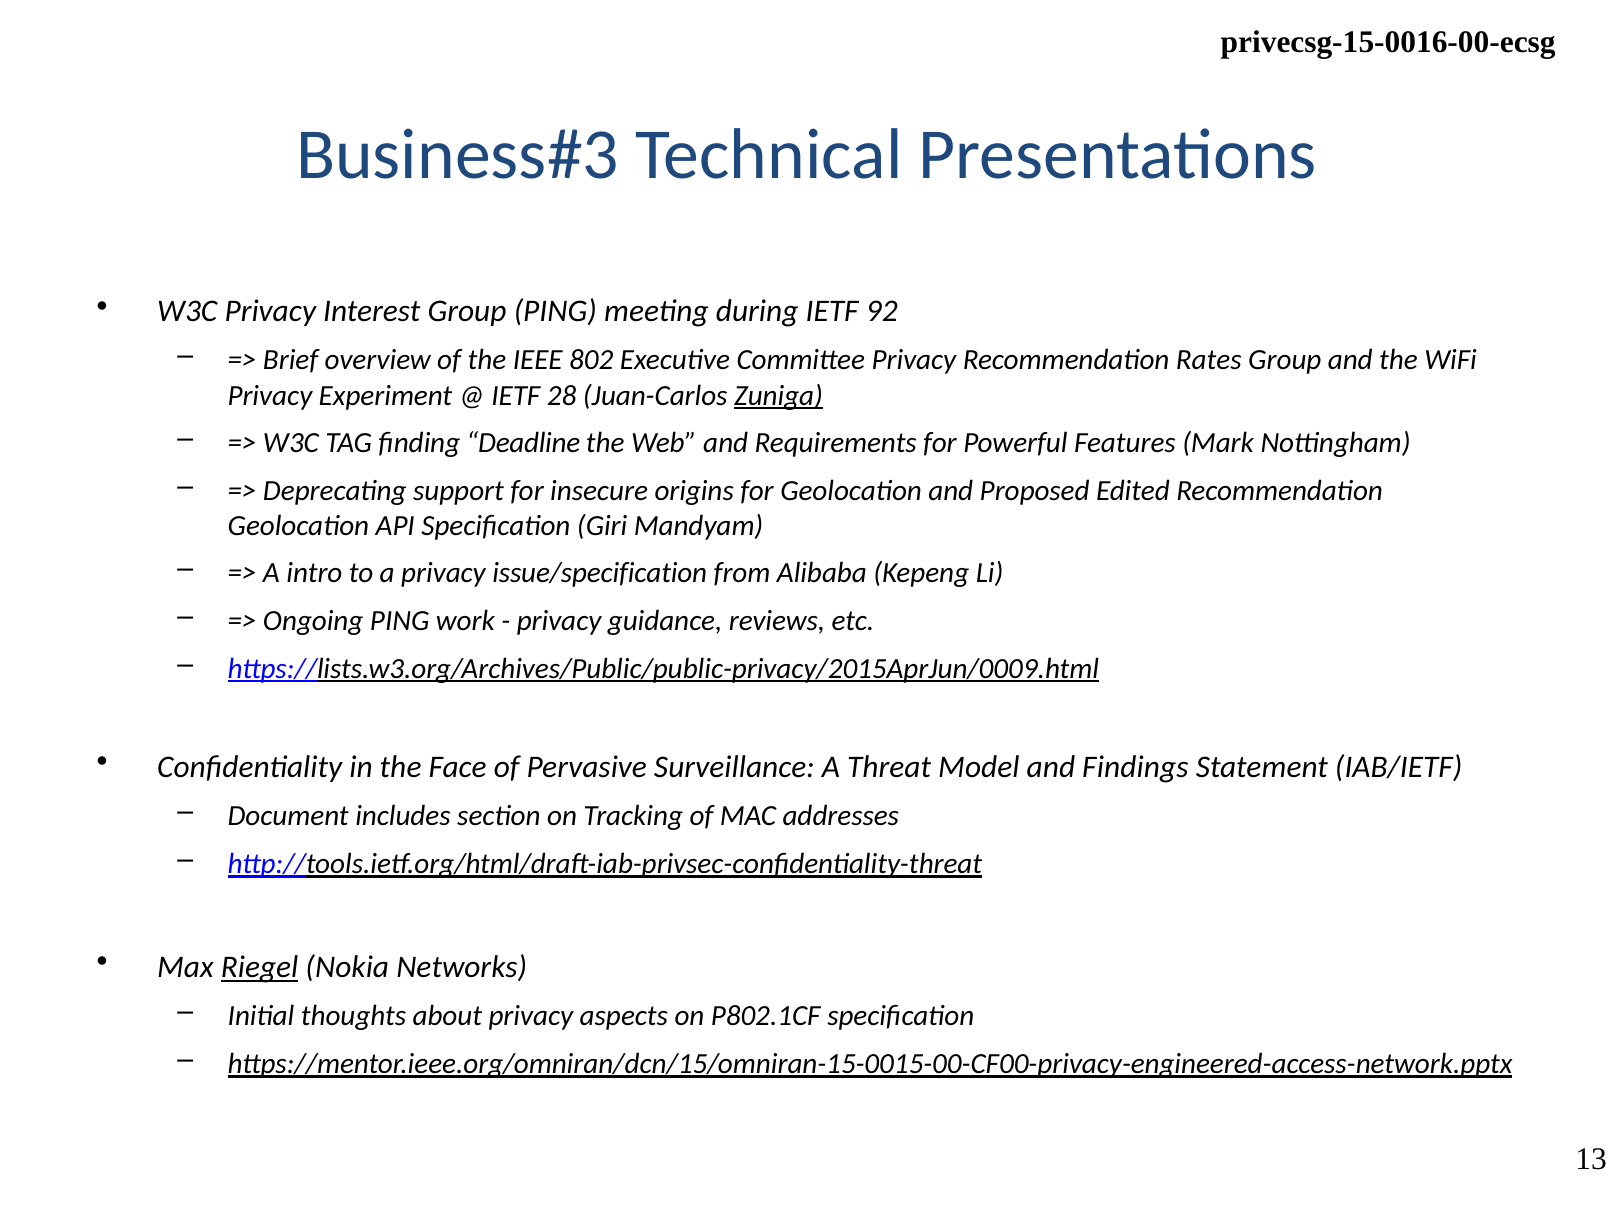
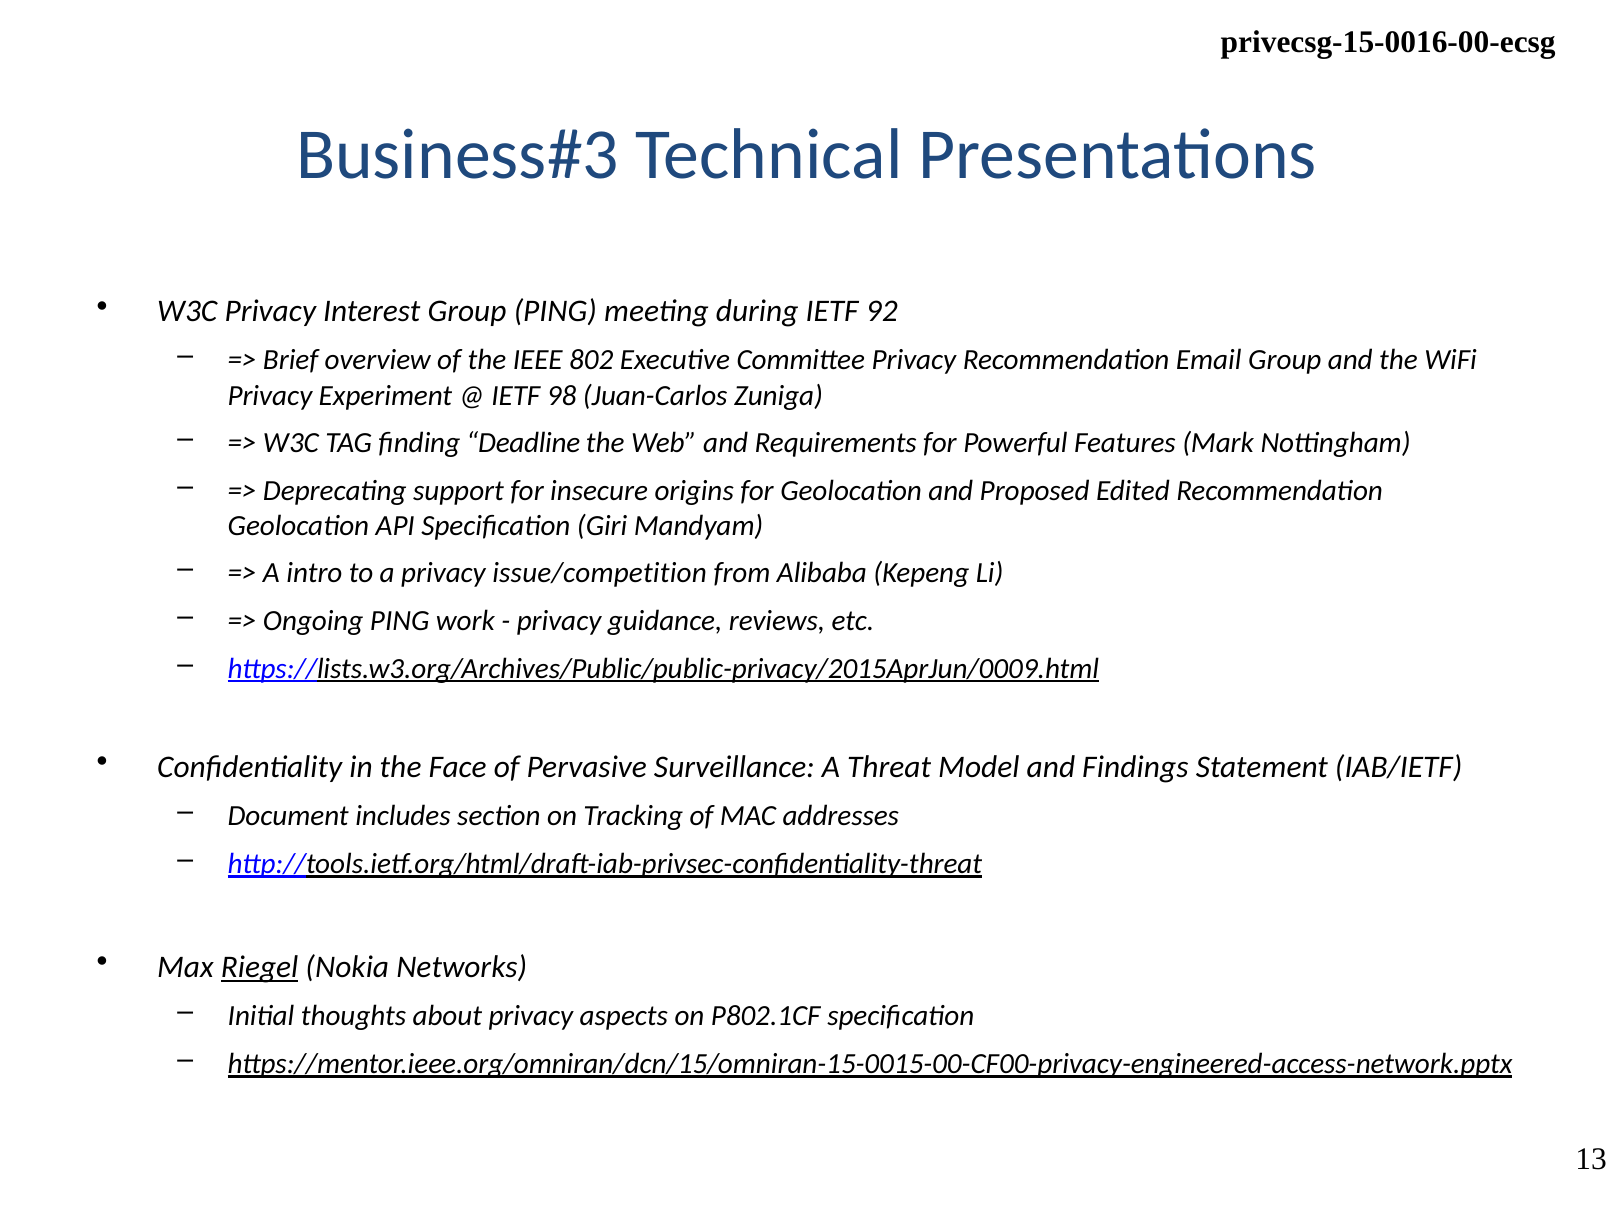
Rates: Rates -> Email
28: 28 -> 98
Zuniga underline: present -> none
issue/specification: issue/specification -> issue/competition
